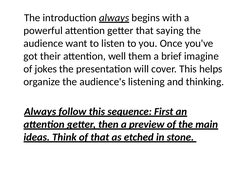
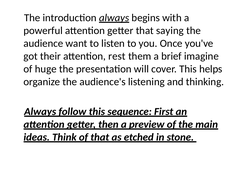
well: well -> rest
jokes: jokes -> huge
